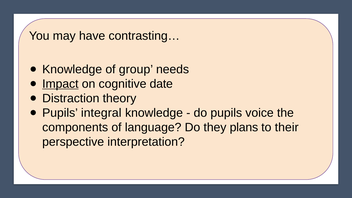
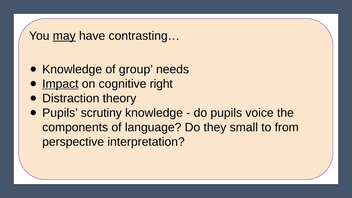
may underline: none -> present
date: date -> right
integral: integral -> scrutiny
plans: plans -> small
their: their -> from
